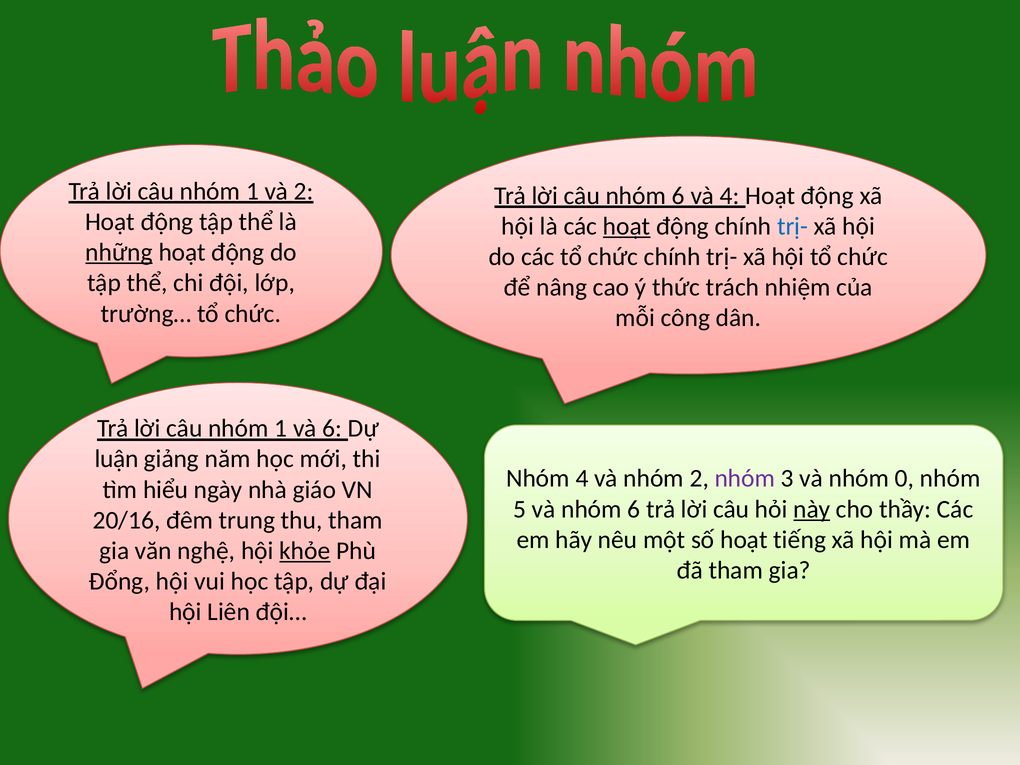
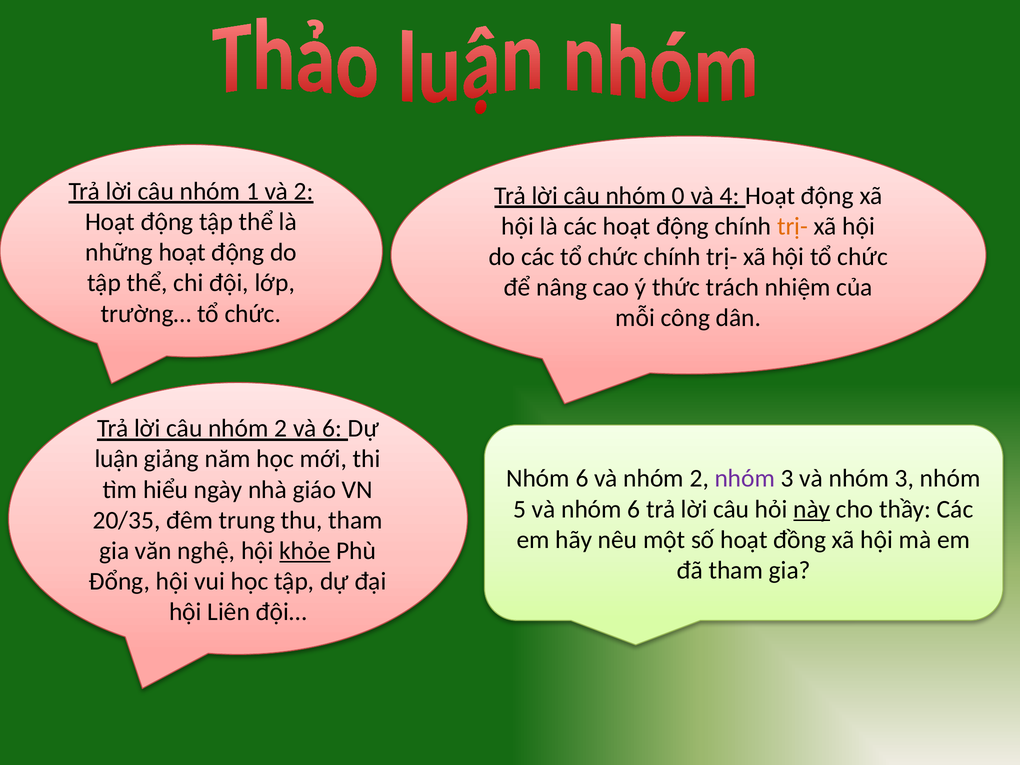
câu nhóm 6: 6 -> 0
hoạt at (627, 226) underline: present -> none
trị- at (793, 226) colour: blue -> orange
những underline: present -> none
1 at (281, 428): 1 -> 2
4 at (582, 479): 4 -> 6
và nhóm 0: 0 -> 3
20/16: 20/16 -> 20/35
tiếng: tiếng -> đồng
